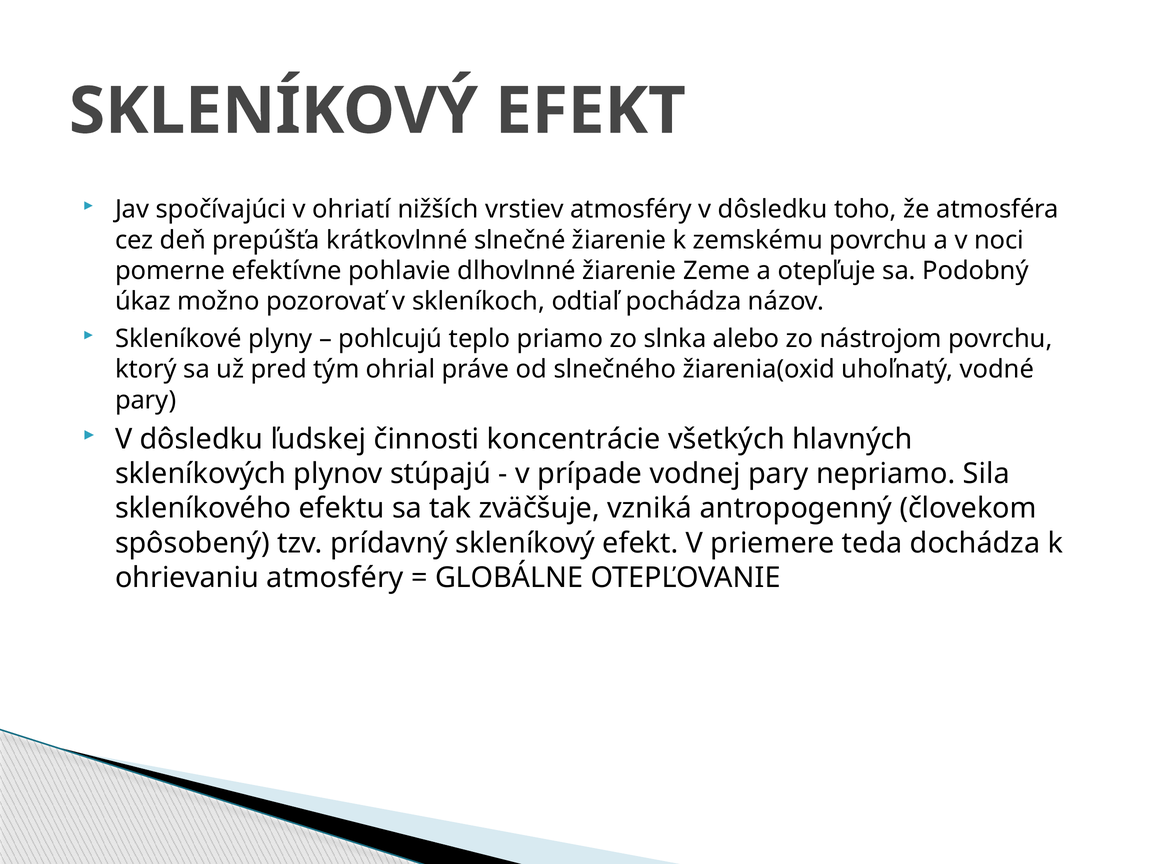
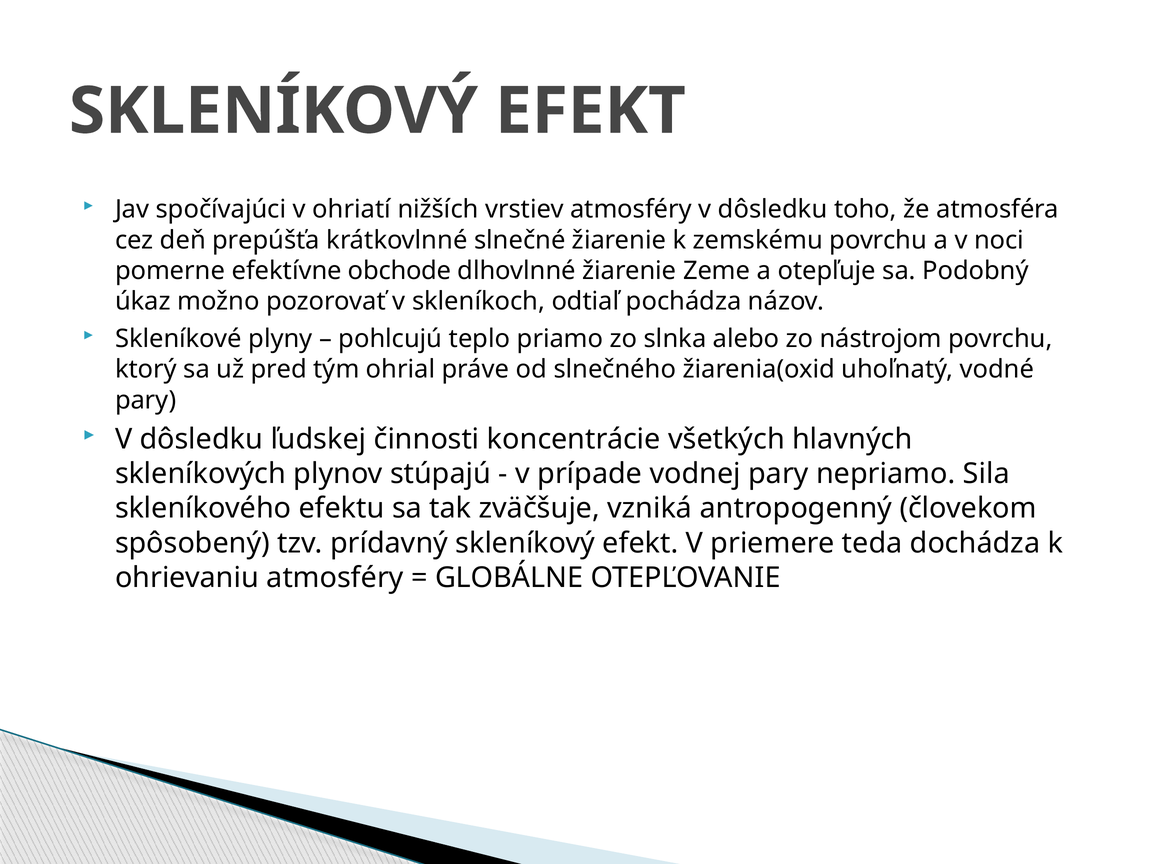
pohlavie: pohlavie -> obchode
